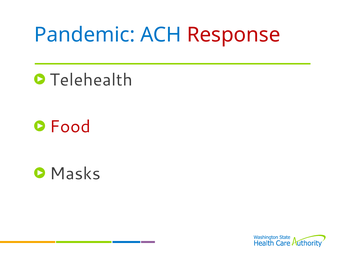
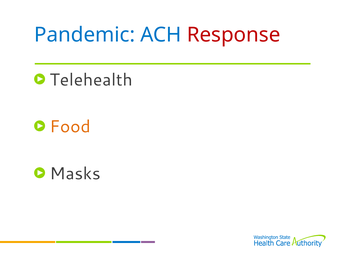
Food colour: red -> orange
